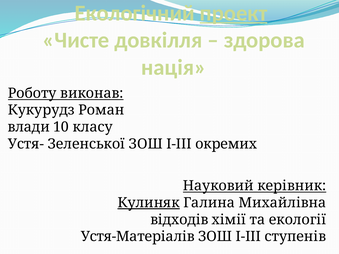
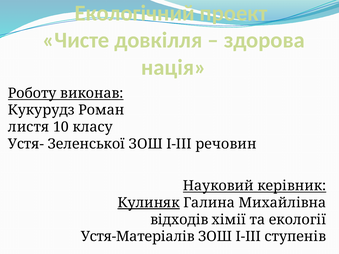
проект underline: present -> none
влади: влади -> листя
окремих: окремих -> речовин
